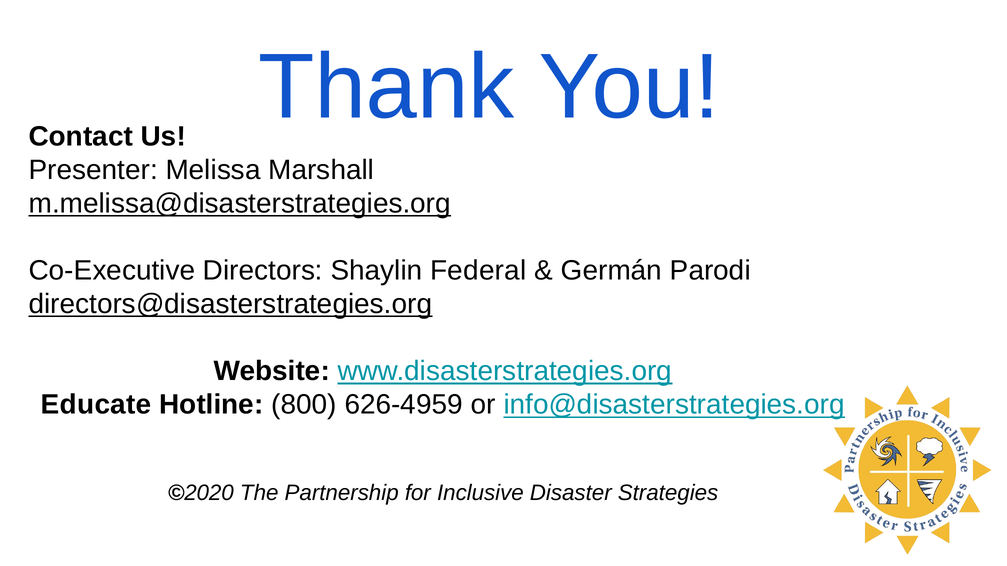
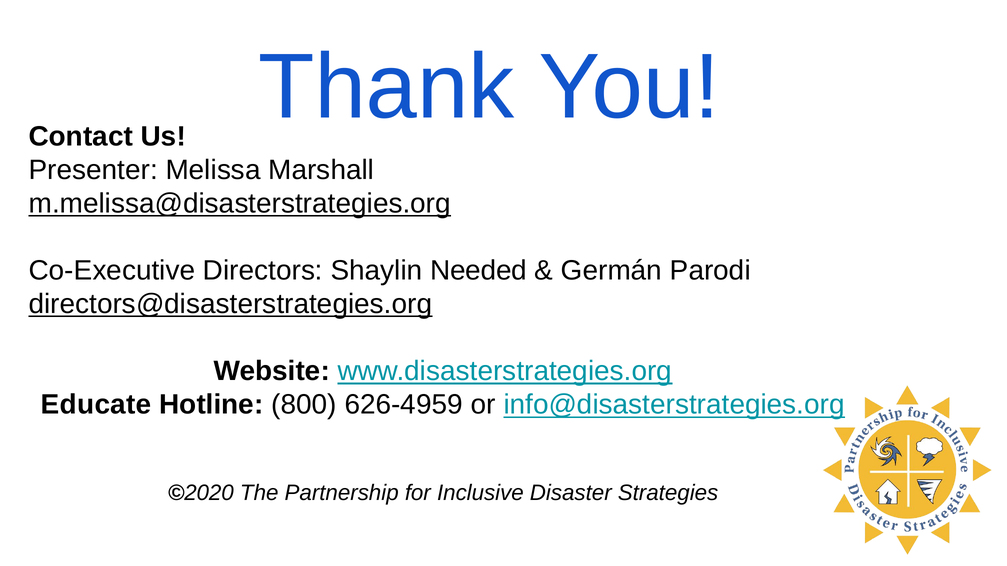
Federal: Federal -> Needed
